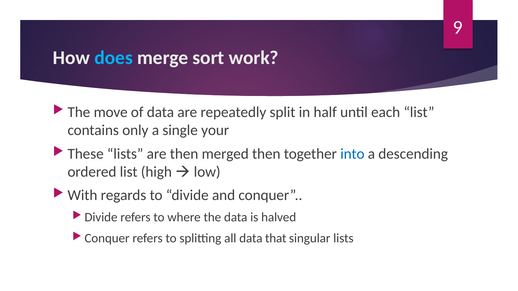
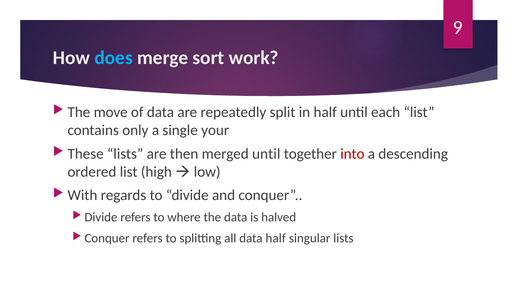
merged then: then -> until
into colour: blue -> red
data that: that -> half
